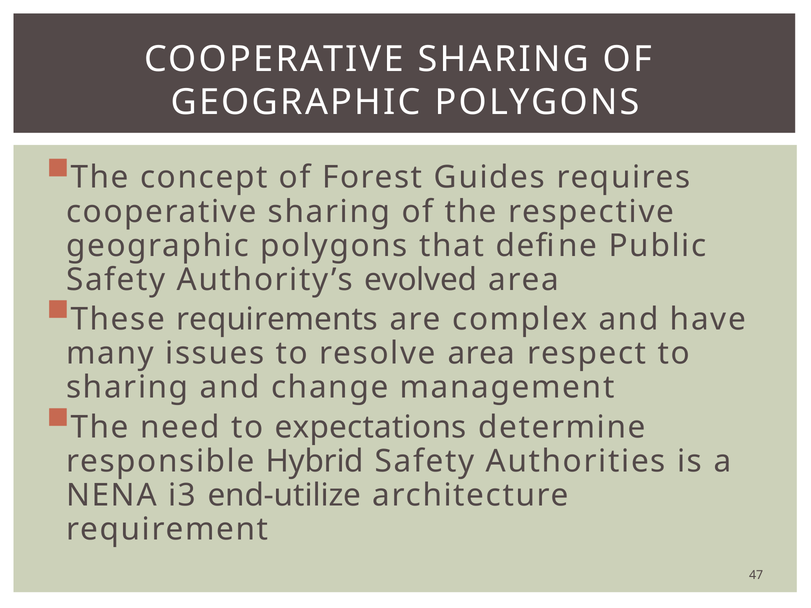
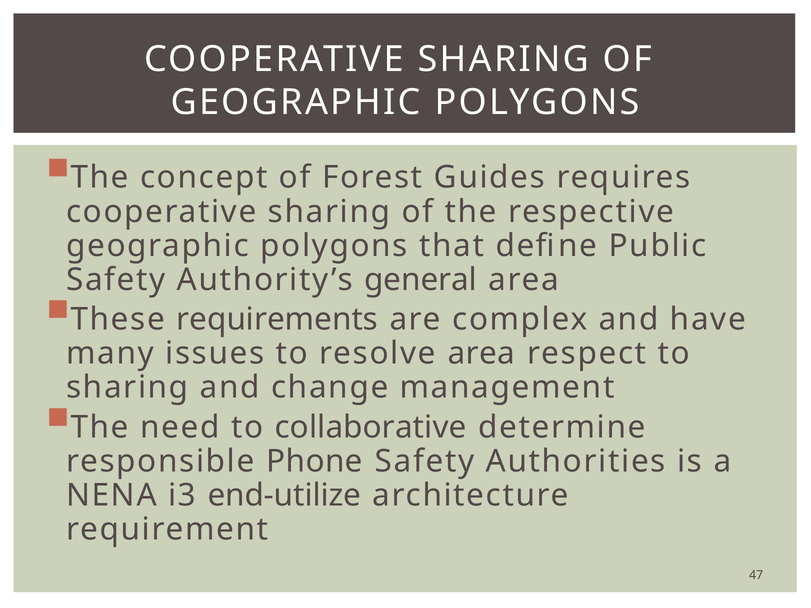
evolved: evolved -> general
expectations: expectations -> collaborative
Hybrid: Hybrid -> Phone
